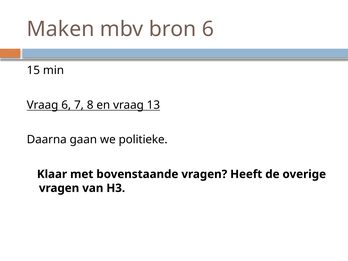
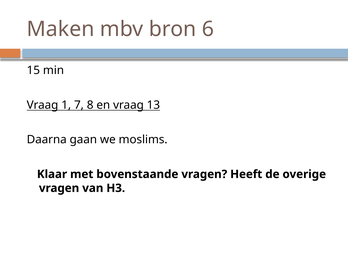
Vraag 6: 6 -> 1
politieke: politieke -> moslims
